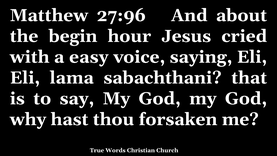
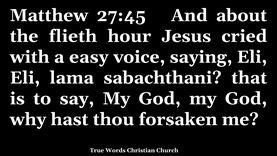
27:96: 27:96 -> 27:45
begin: begin -> flieth
